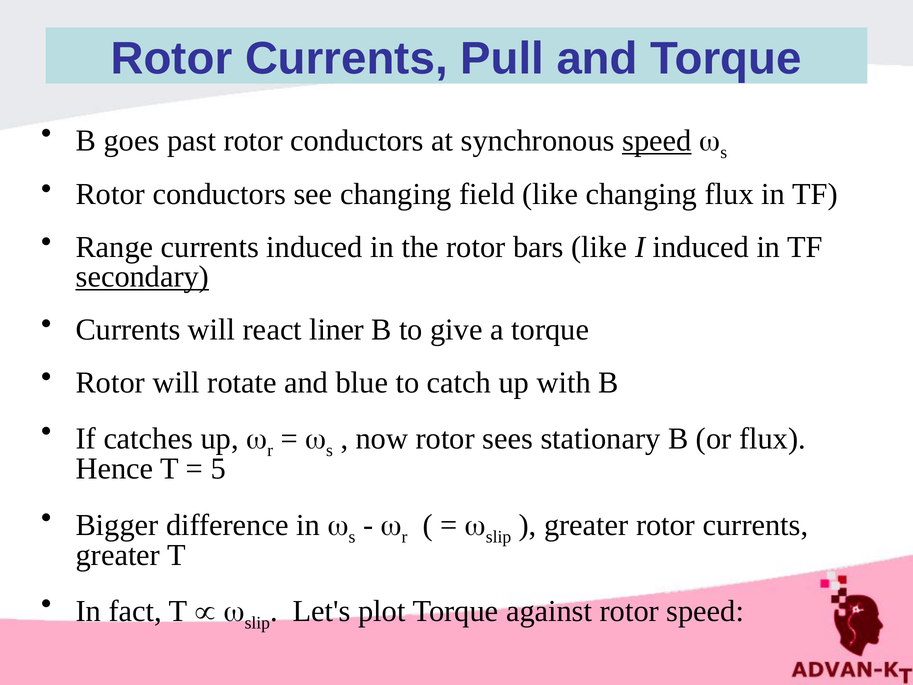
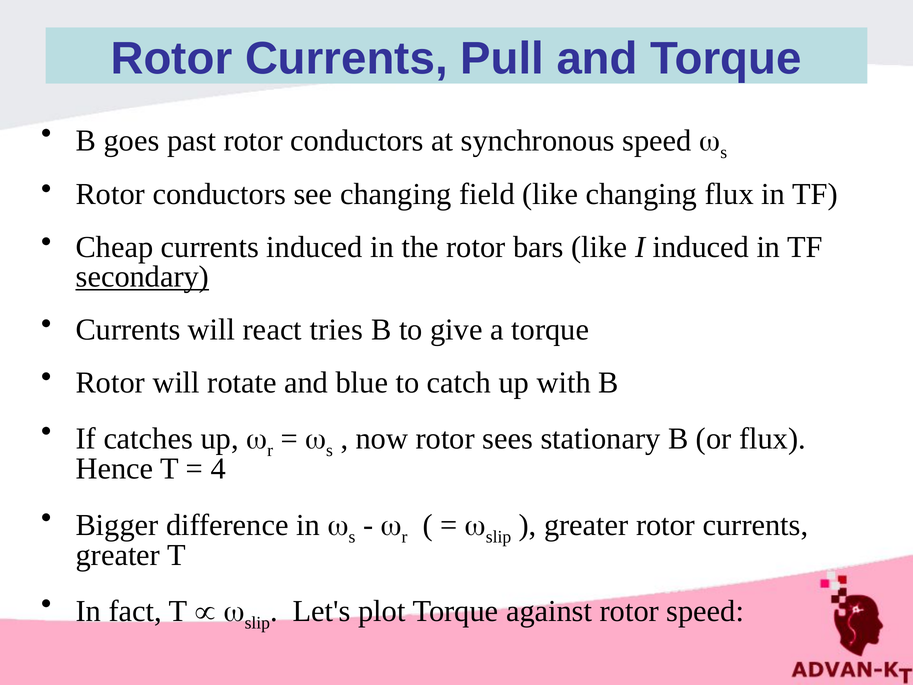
speed at (657, 141) underline: present -> none
Range: Range -> Cheap
liner: liner -> tries
5: 5 -> 4
